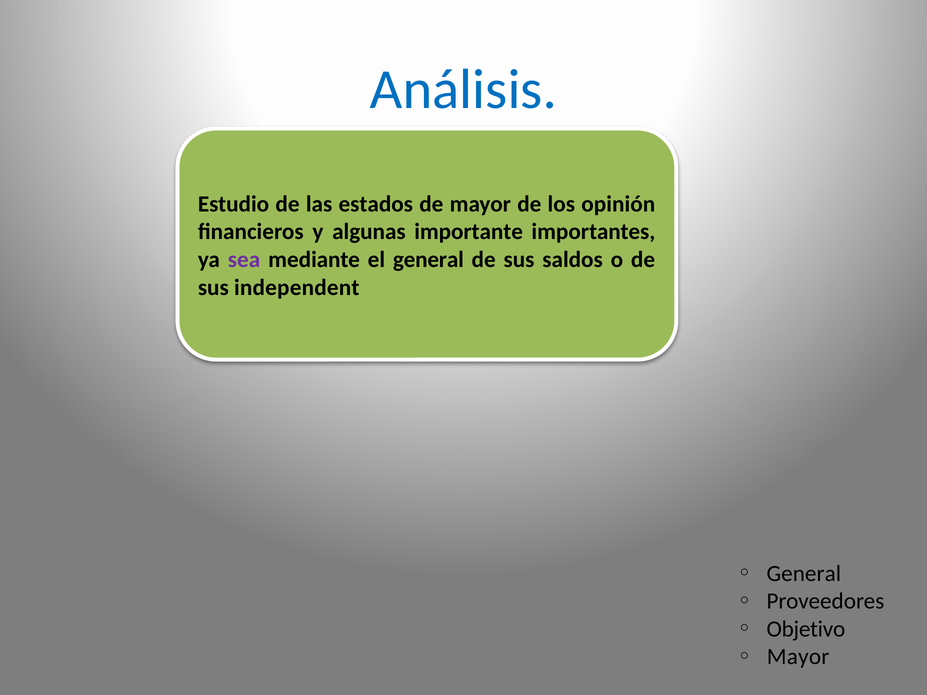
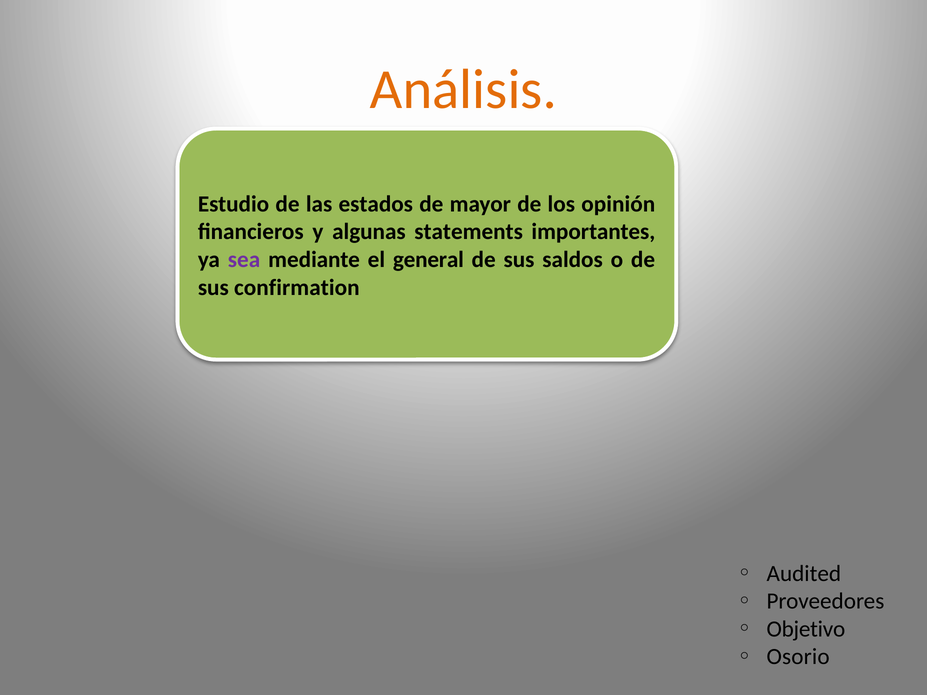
Análisis colour: blue -> orange
importante: importante -> statements
independent: independent -> confirmation
General at (804, 574): General -> Audited
Mayor at (798, 657): Mayor -> Osorio
